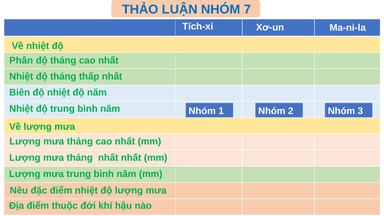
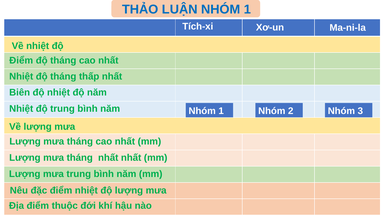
LUẬN NHÓM 7: 7 -> 1
Phân at (21, 60): Phân -> Điểm
